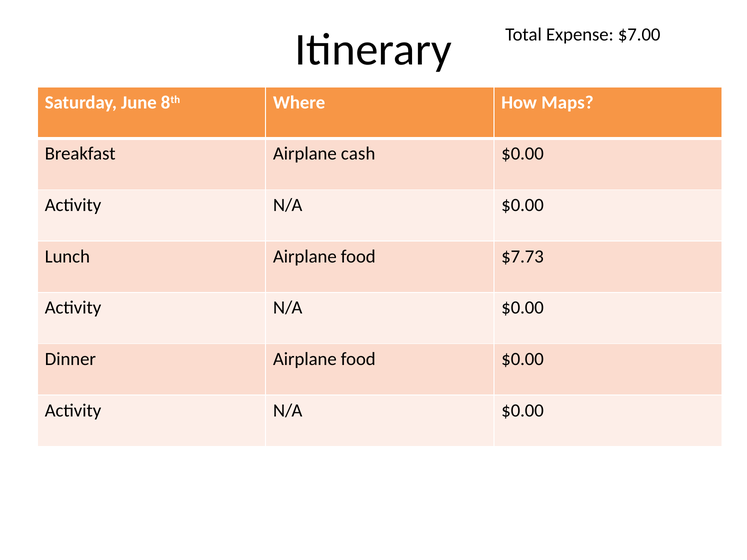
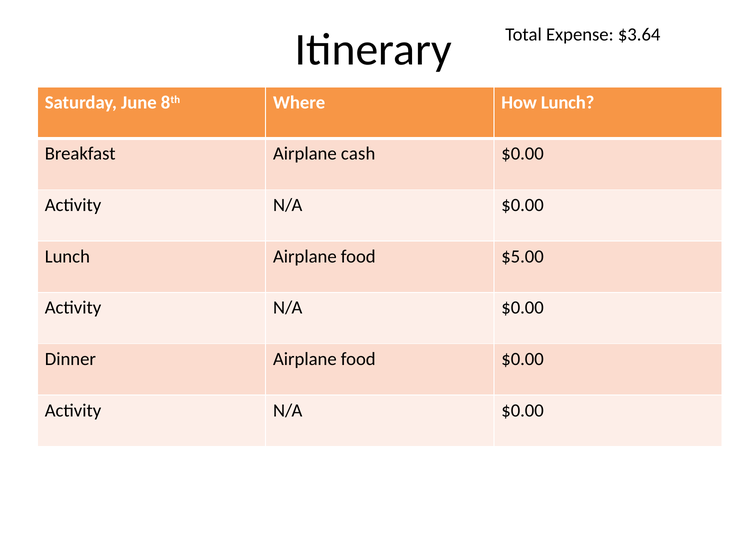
$7.00: $7.00 -> $3.64
How Maps: Maps -> Lunch
$7.73: $7.73 -> $5.00
